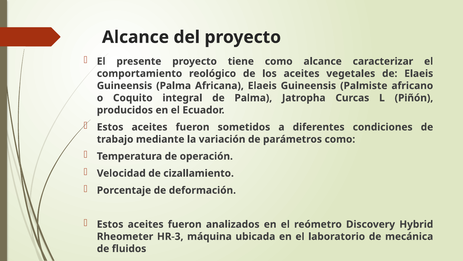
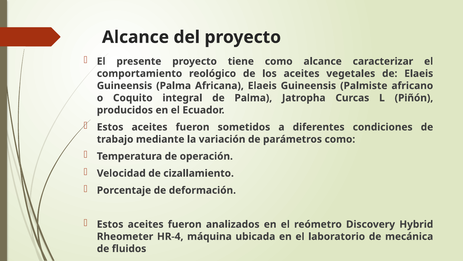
HR-3: HR-3 -> HR-4
